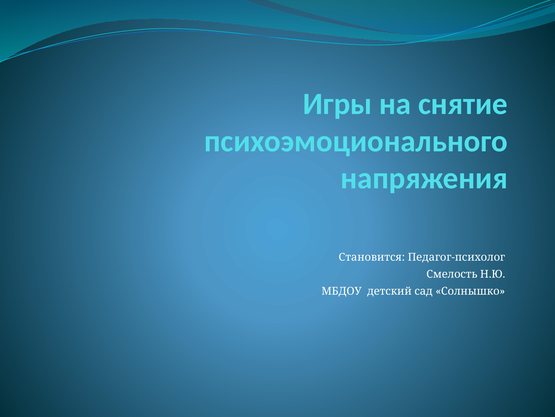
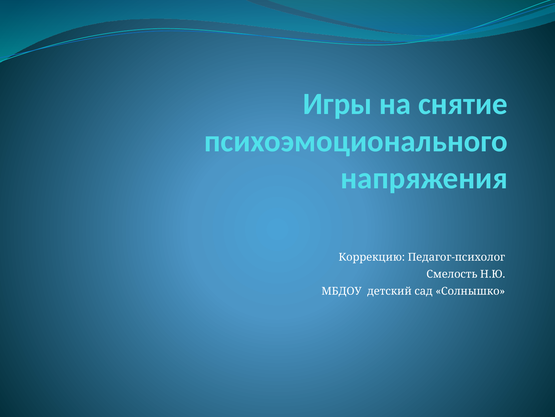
Становится: Становится -> Коррекцию
